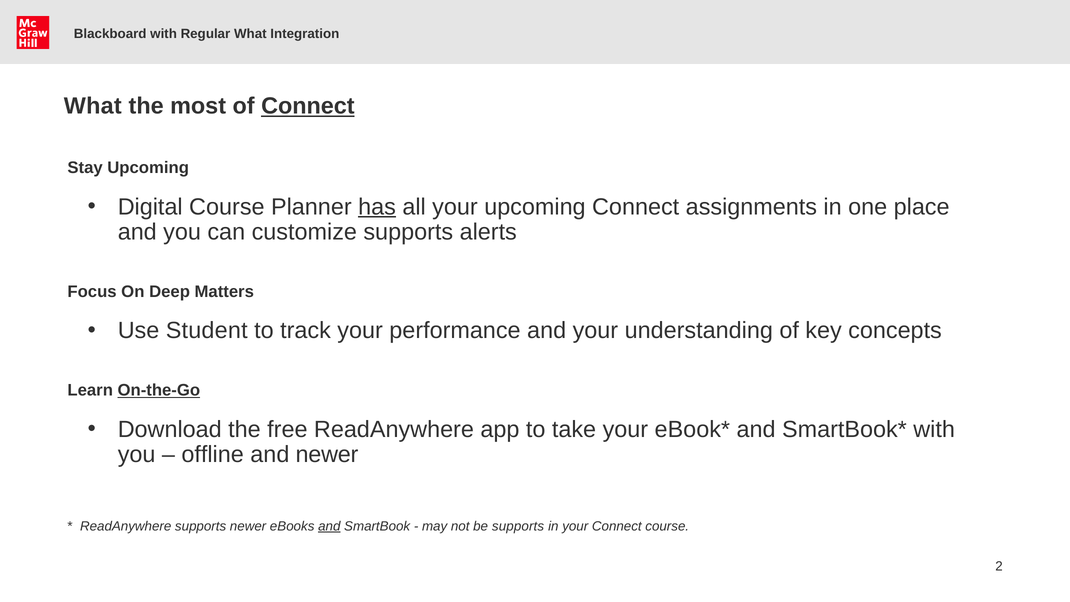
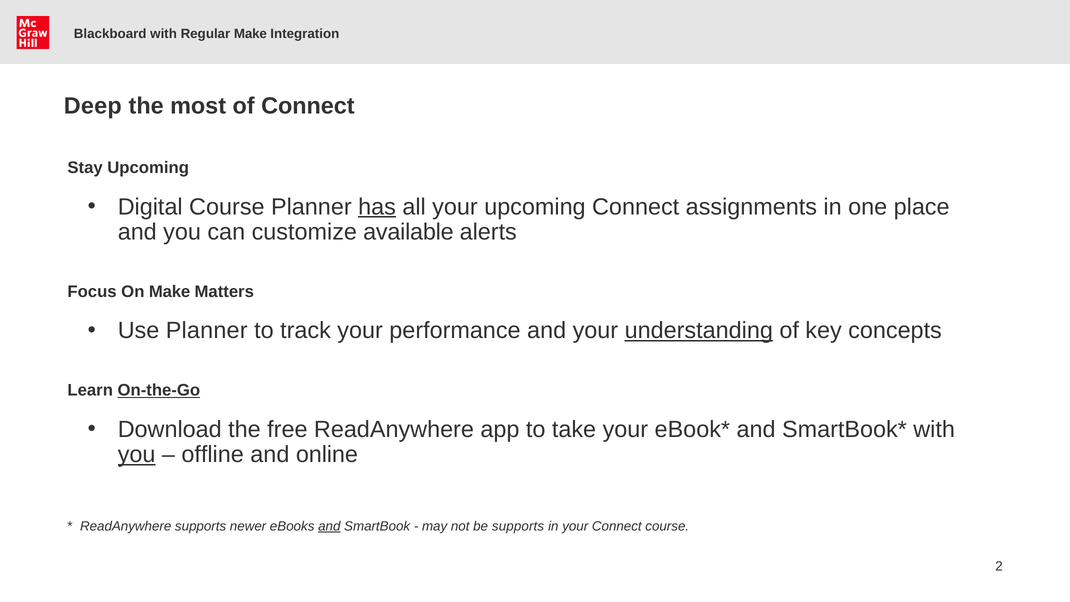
Regular What: What -> Make
What at (93, 106): What -> Deep
Connect at (308, 106) underline: present -> none
customize supports: supports -> available
On Deep: Deep -> Make
Use Student: Student -> Planner
understanding underline: none -> present
you at (137, 455) underline: none -> present
and newer: newer -> online
